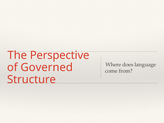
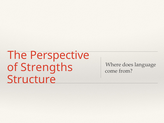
Governed: Governed -> Strengths
